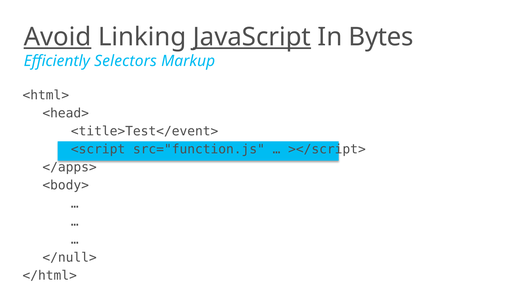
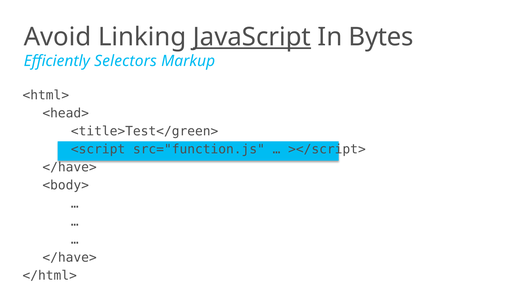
Avoid underline: present -> none
<title>Test</event>: <title>Test</event> -> <title>Test</green>
</apps> at (70, 167): </apps> -> </have>
</null> at (70, 257): </null> -> </have>
